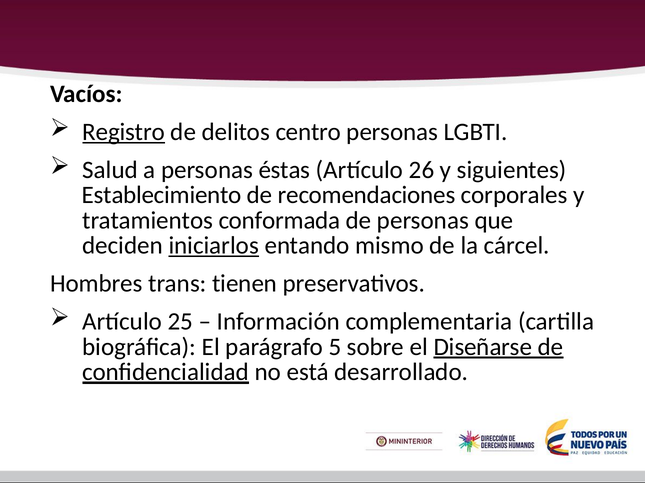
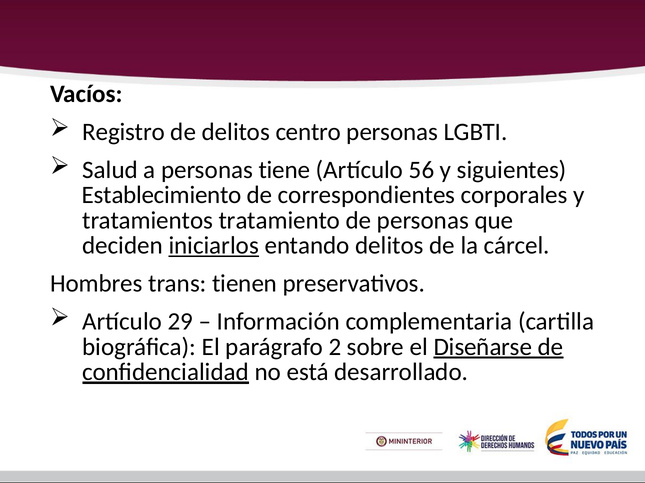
Registro underline: present -> none
éstas: éstas -> tiene
26: 26 -> 56
recomendaciones: recomendaciones -> correspondientes
conformada: conformada -> tratamiento
entando mismo: mismo -> delitos
25: 25 -> 29
5: 5 -> 2
